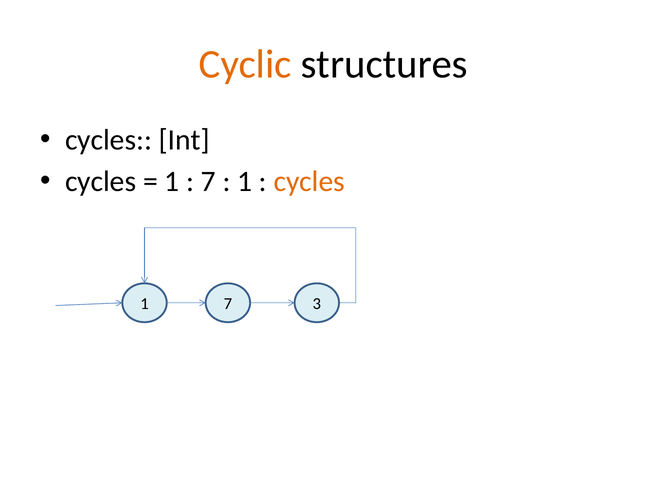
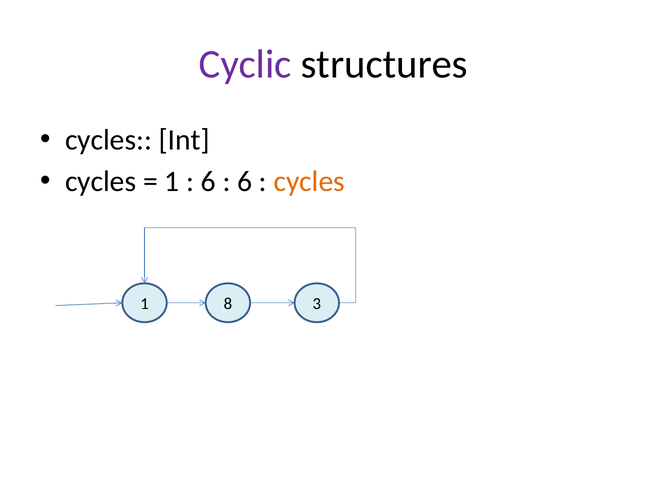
Cyclic colour: orange -> purple
7 at (208, 181): 7 -> 6
1 at (245, 181): 1 -> 6
1 7: 7 -> 8
